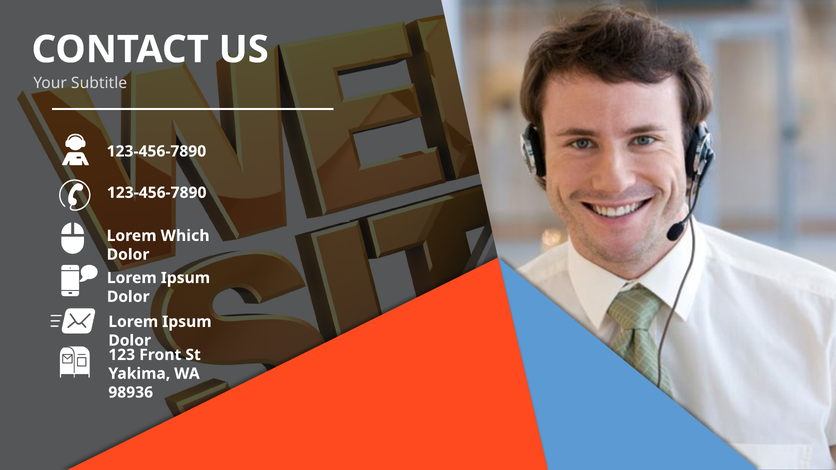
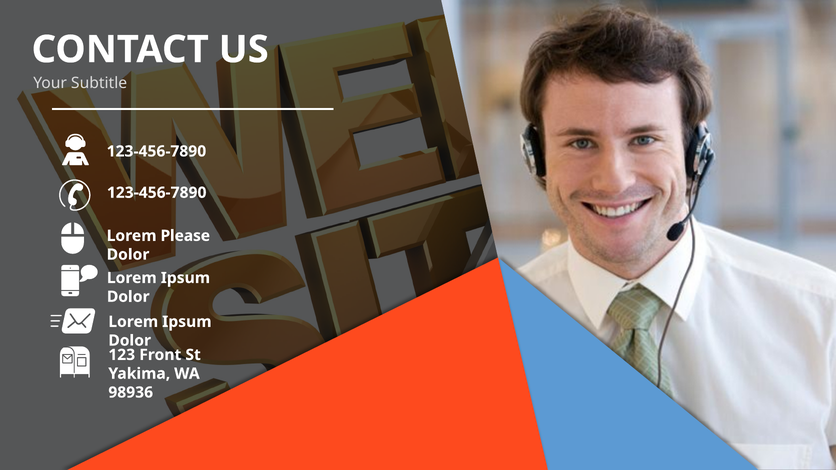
Which: Which -> Please
